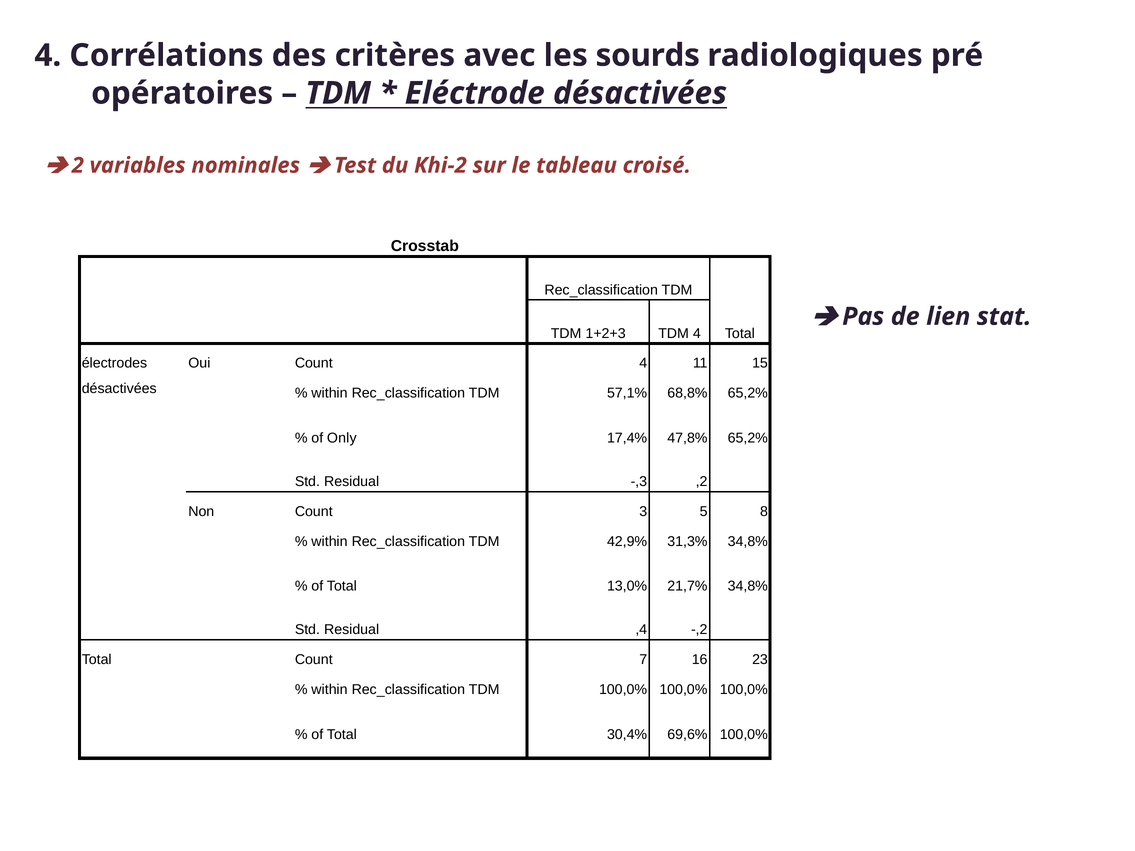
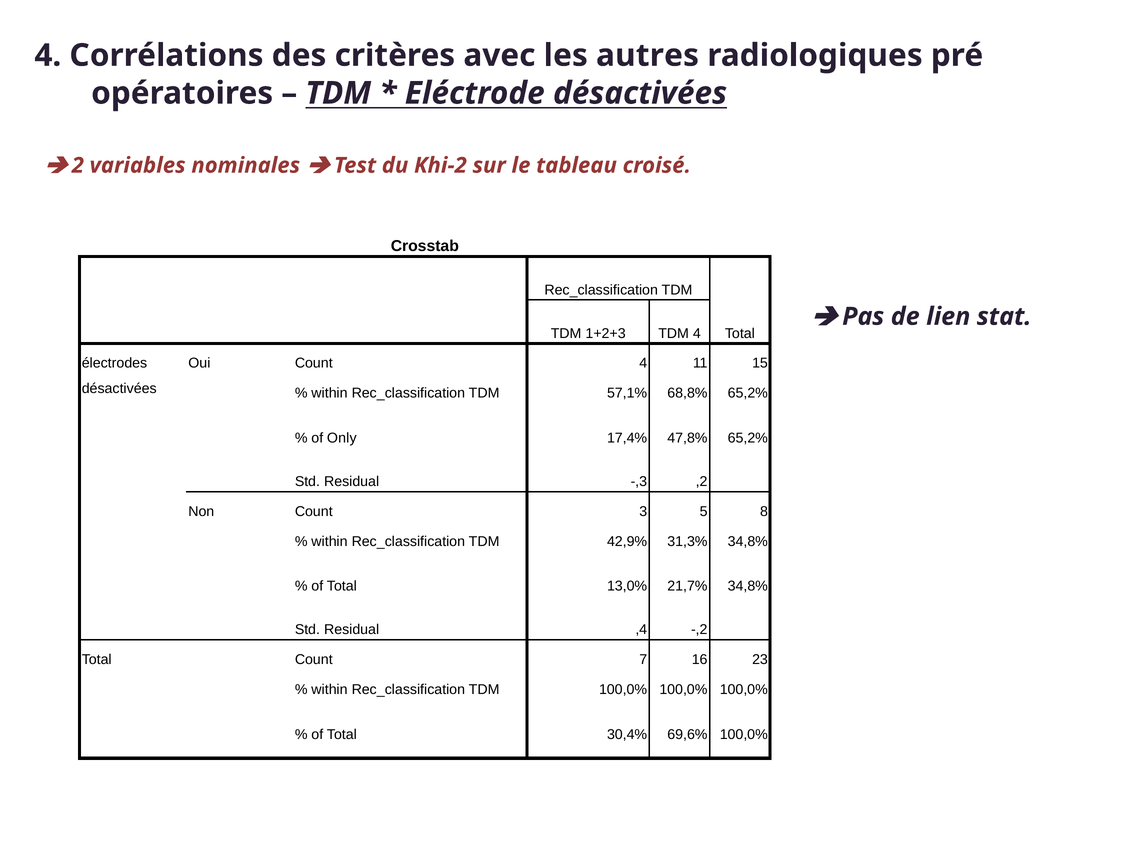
sourds: sourds -> autres
